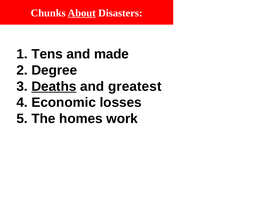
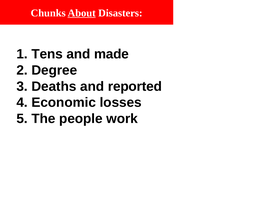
Deaths underline: present -> none
greatest: greatest -> reported
homes: homes -> people
